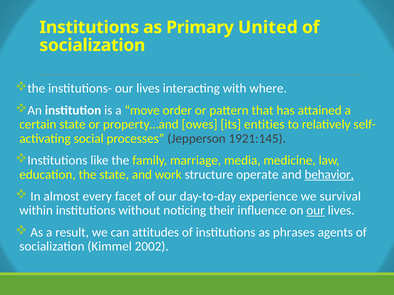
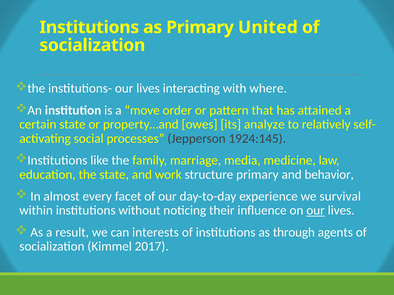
entities: entities -> analyze
1921:145: 1921:145 -> 1924:145
structure operate: operate -> primary
behavior underline: present -> none
attitudes: attitudes -> interests
phrases: phrases -> through
2002: 2002 -> 2017
